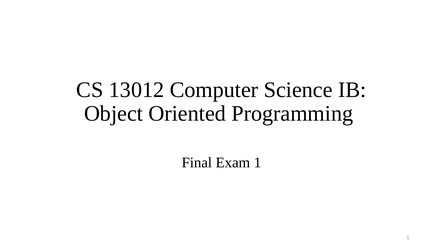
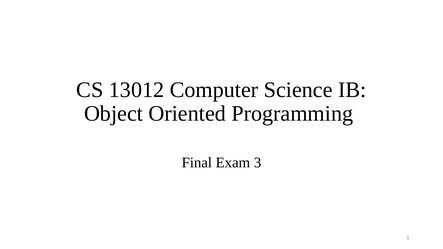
Exam 1: 1 -> 3
